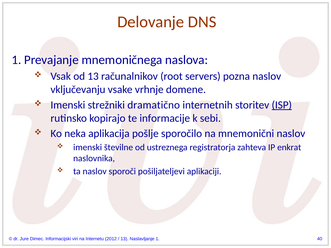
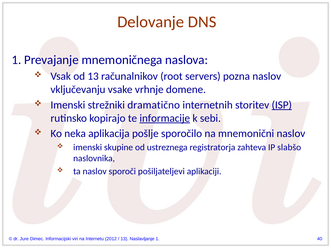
informacije underline: none -> present
številne: številne -> skupine
enkrat: enkrat -> slabšo
